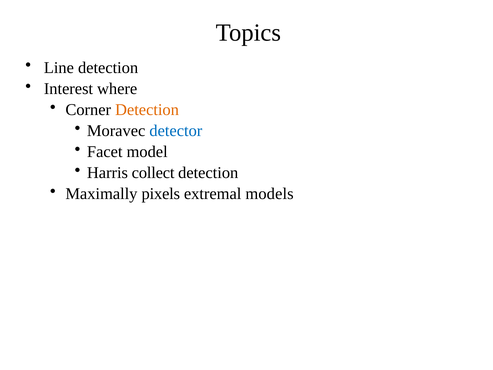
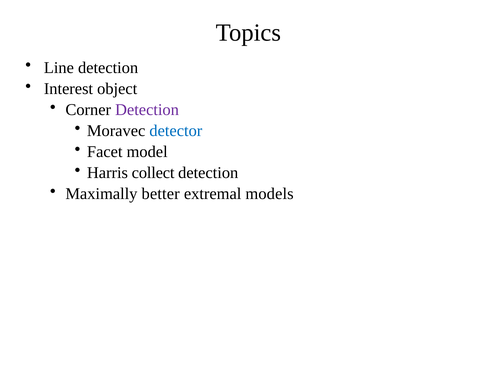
where: where -> object
Detection at (147, 110) colour: orange -> purple
pixels: pixels -> better
